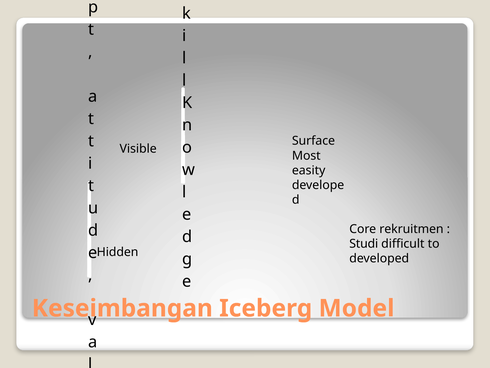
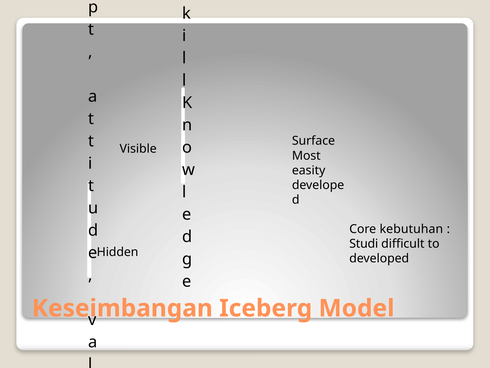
rekruitmen: rekruitmen -> kebutuhan
